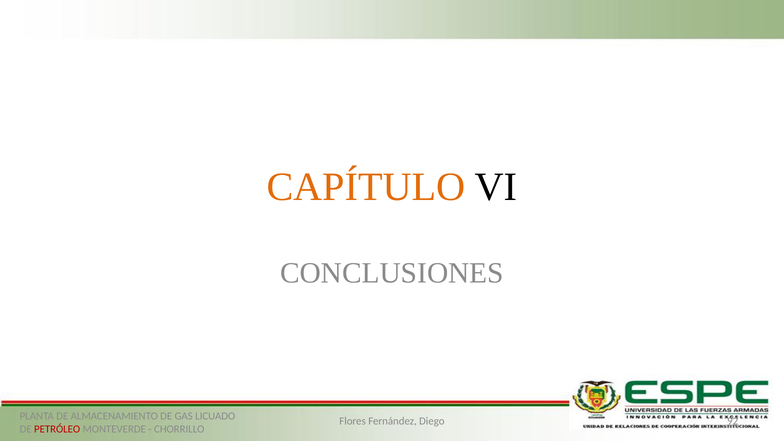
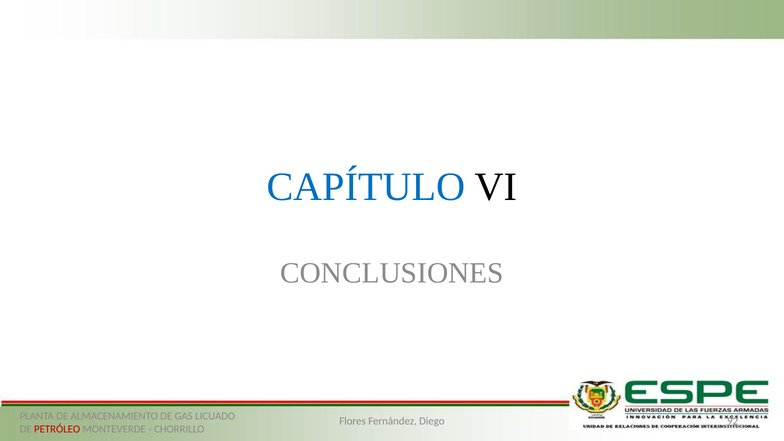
CAPÍTULO colour: orange -> blue
